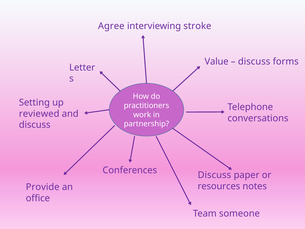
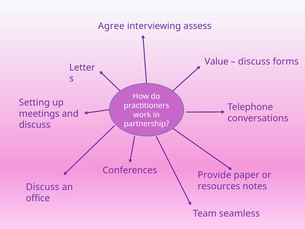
stroke: stroke -> assess
reviewed: reviewed -> meetings
Discuss at (214, 175): Discuss -> Provide
Provide at (43, 187): Provide -> Discuss
someone: someone -> seamless
